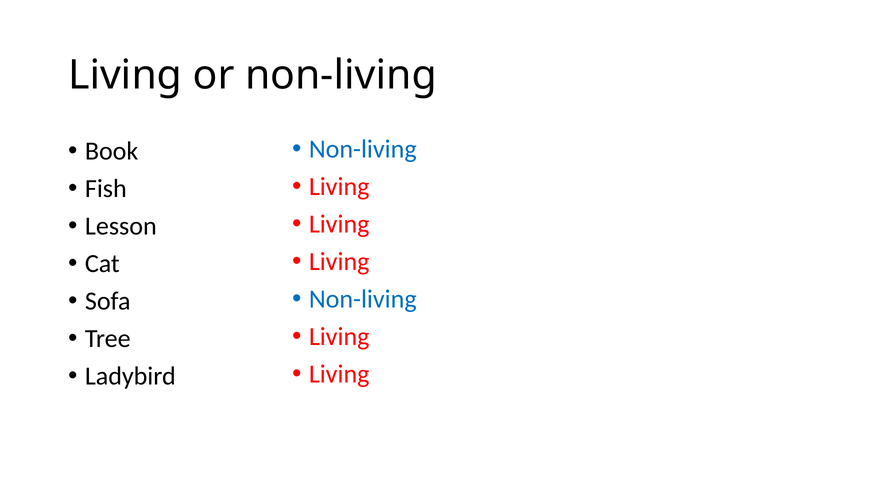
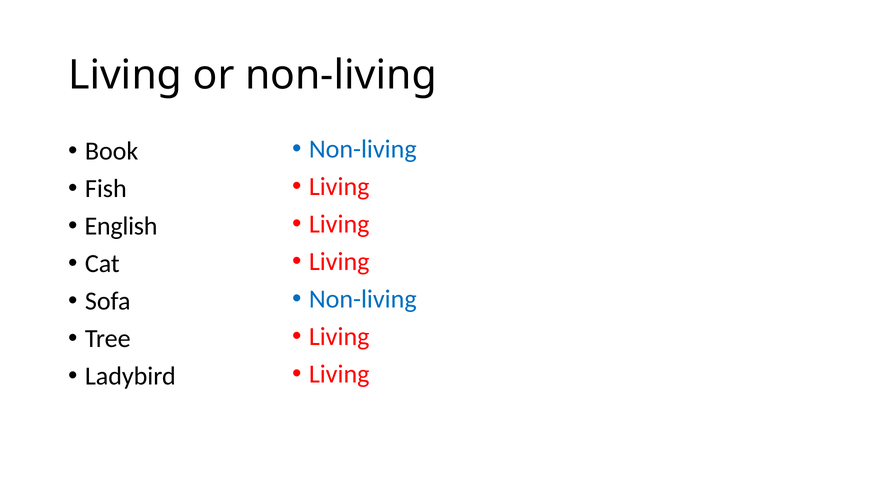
Lesson: Lesson -> English
